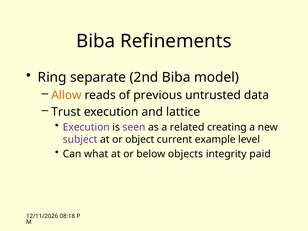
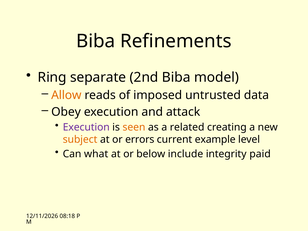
previous: previous -> imposed
Trust: Trust -> Obey
lattice: lattice -> attack
seen colour: purple -> orange
subject colour: purple -> orange
object: object -> errors
objects: objects -> include
